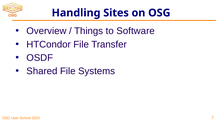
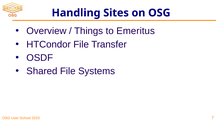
Software: Software -> Emeritus
